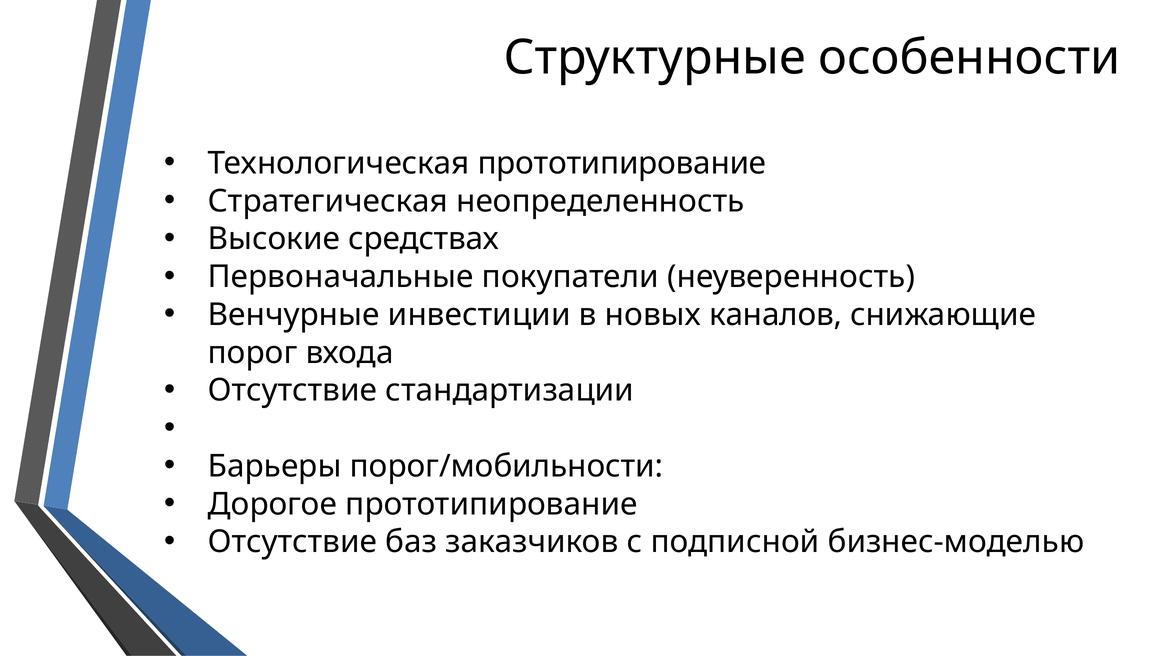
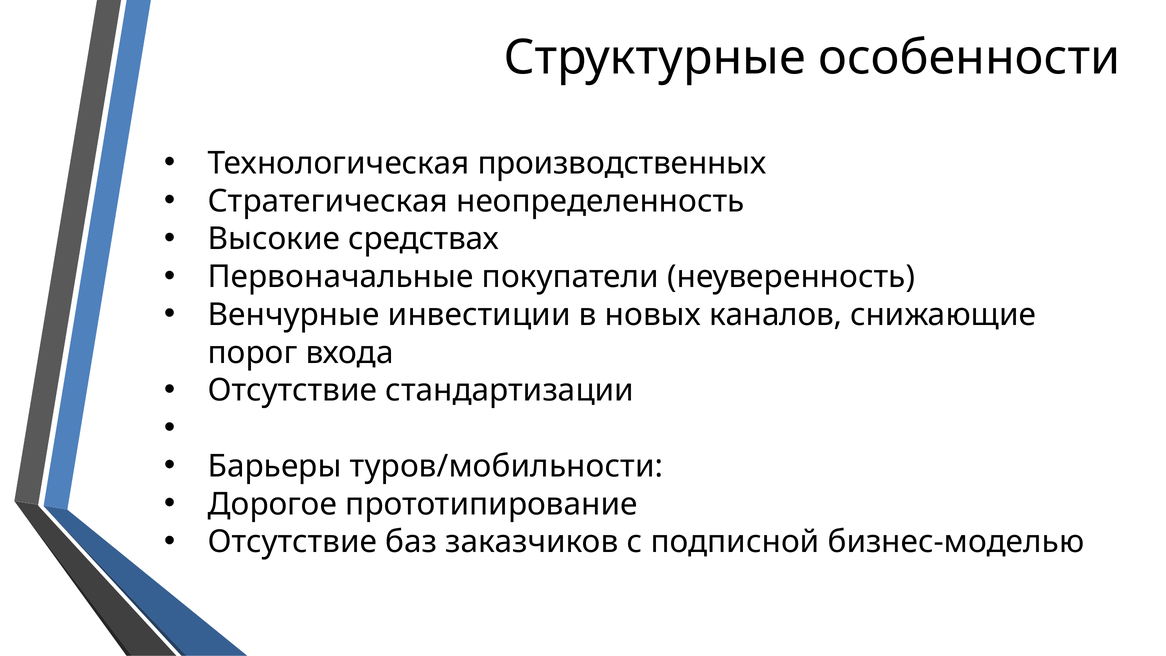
Технологическая прототипирование: прототипирование -> производственных
порог/мобильности: порог/мобильности -> туров/мобильности
